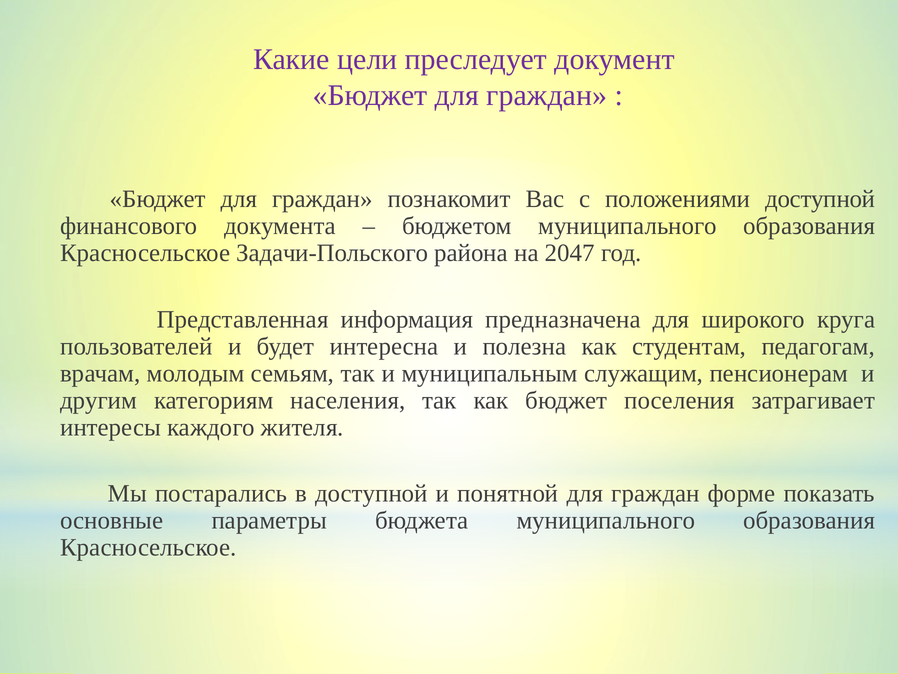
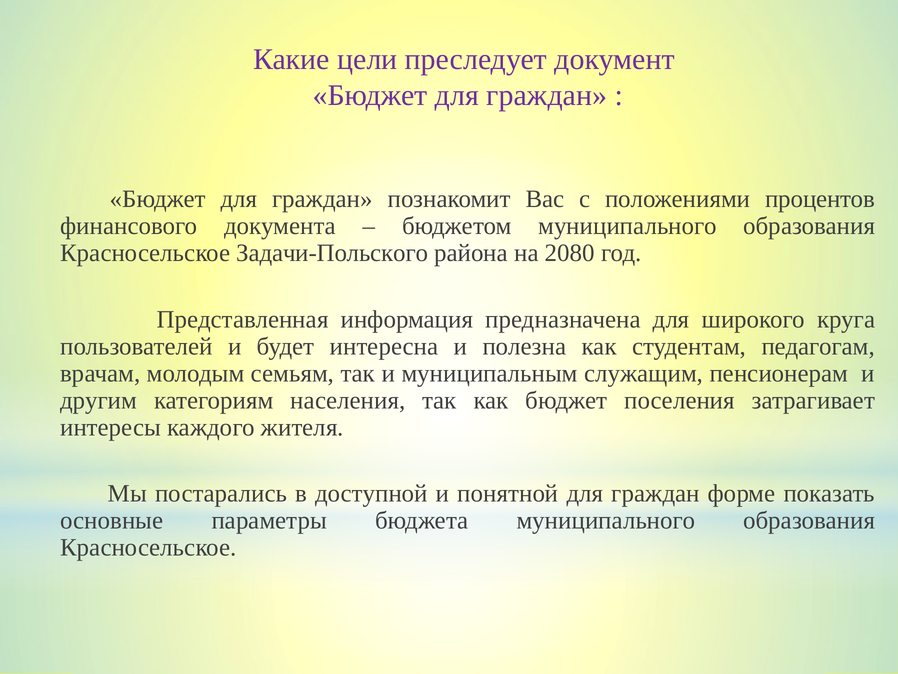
положениями доступной: доступной -> процентов
2047: 2047 -> 2080
